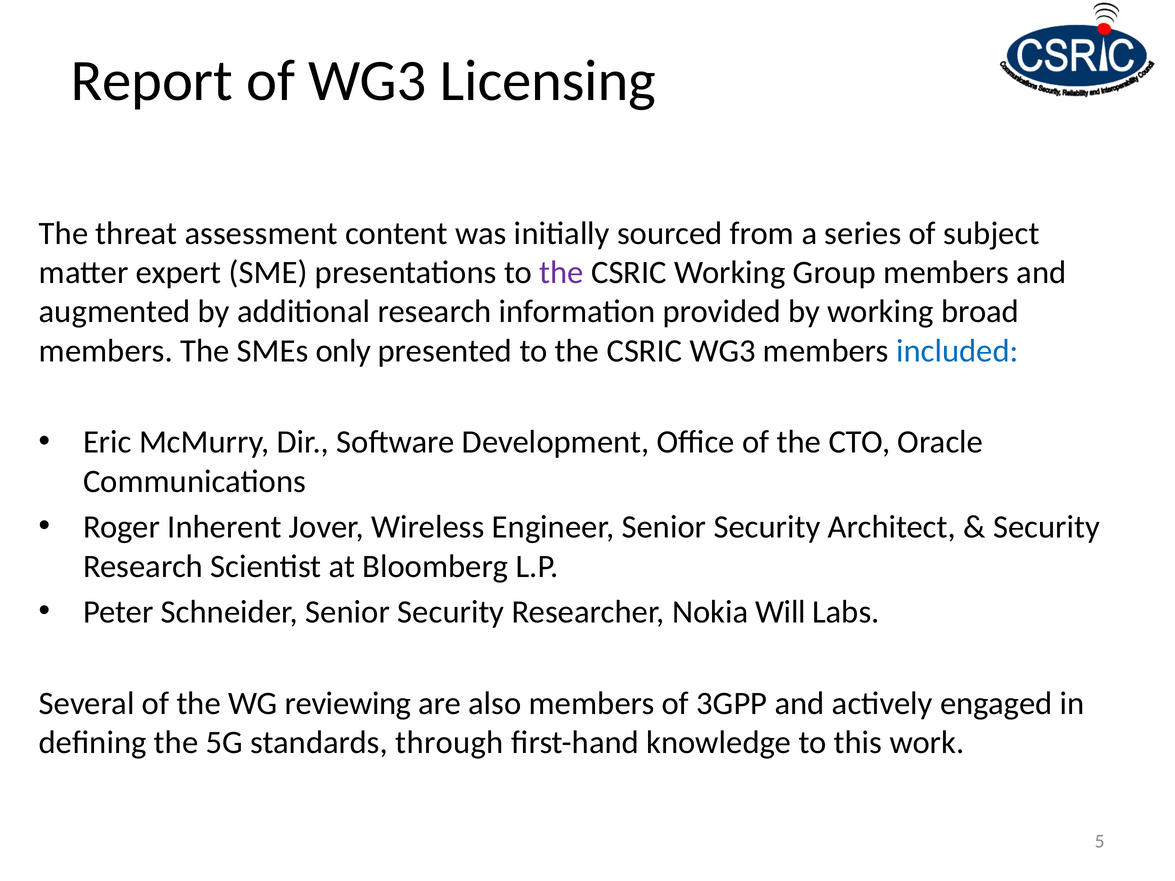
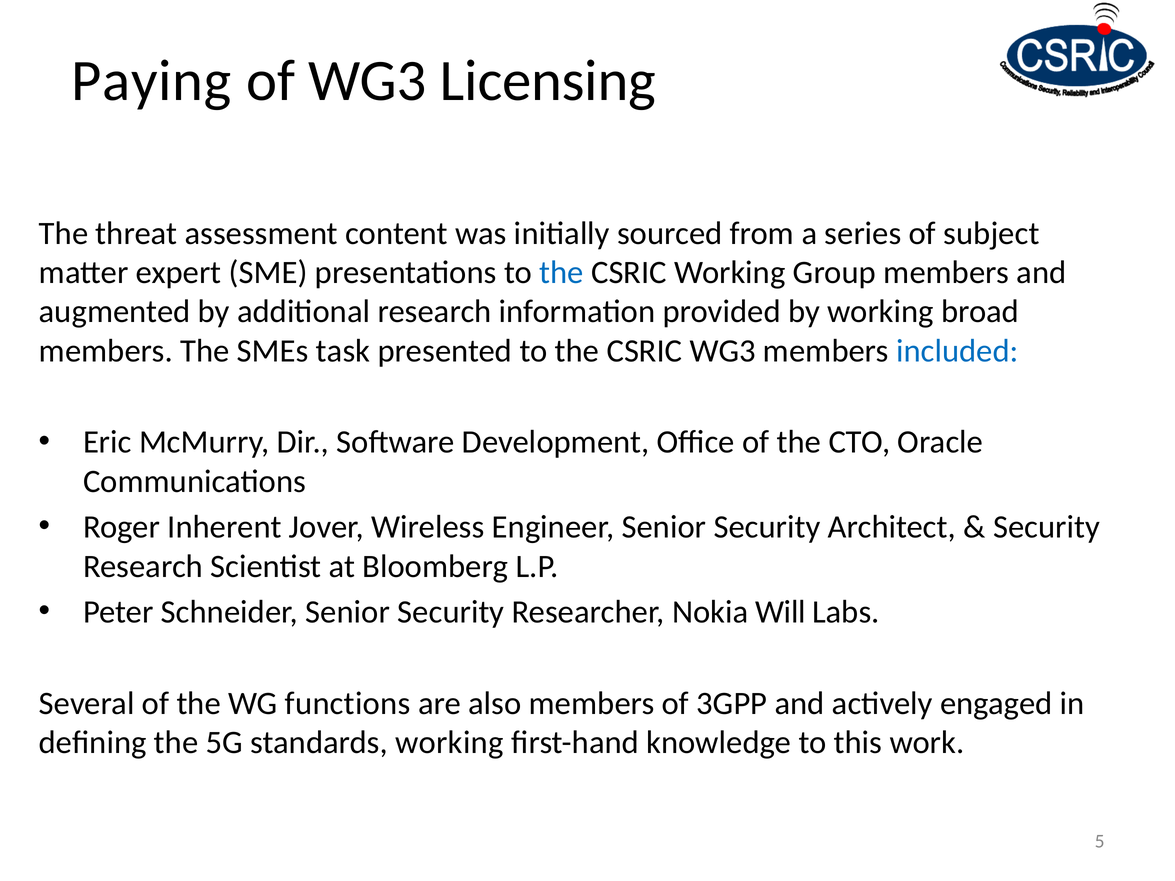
Report: Report -> Paying
the at (561, 273) colour: purple -> blue
only: only -> task
reviewing: reviewing -> functions
standards through: through -> working
